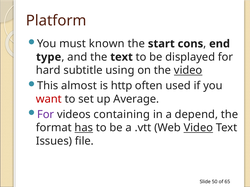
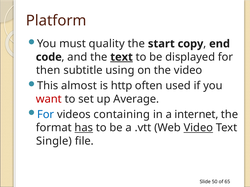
known: known -> quality
cons: cons -> copy
type: type -> code
text at (122, 57) underline: none -> present
hard: hard -> then
video at (188, 71) underline: present -> none
For at (46, 115) colour: purple -> blue
depend: depend -> internet
Issues: Issues -> Single
